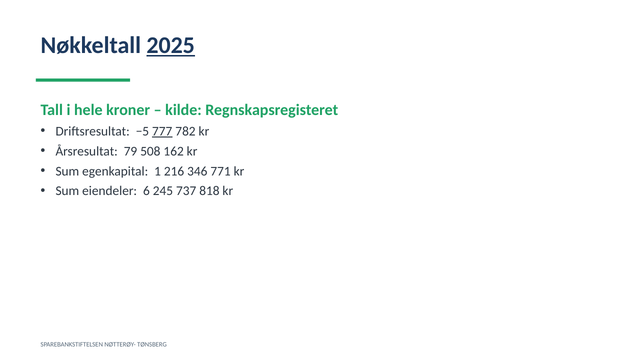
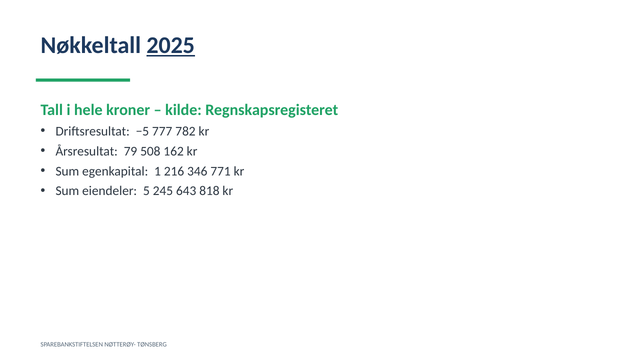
777 underline: present -> none
6: 6 -> 5
737: 737 -> 643
